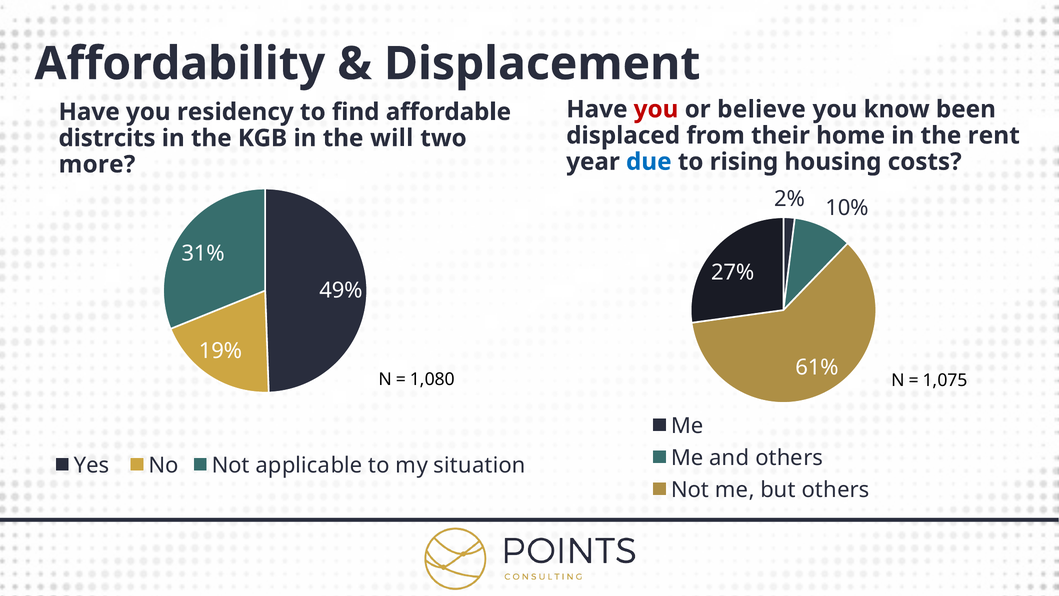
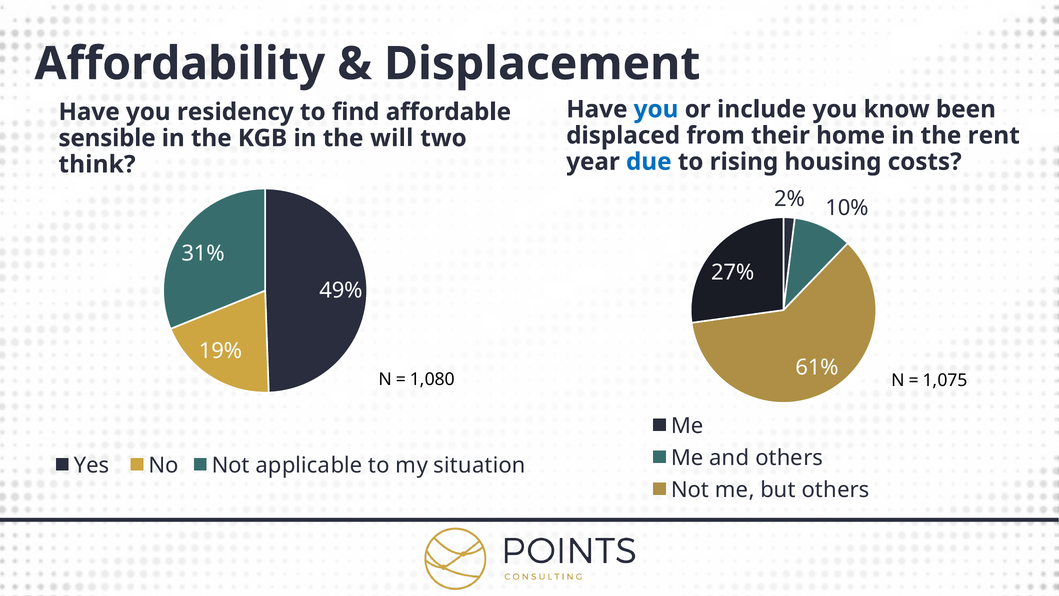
you at (656, 109) colour: red -> blue
believe: believe -> include
distrcits: distrcits -> sensible
more: more -> think
